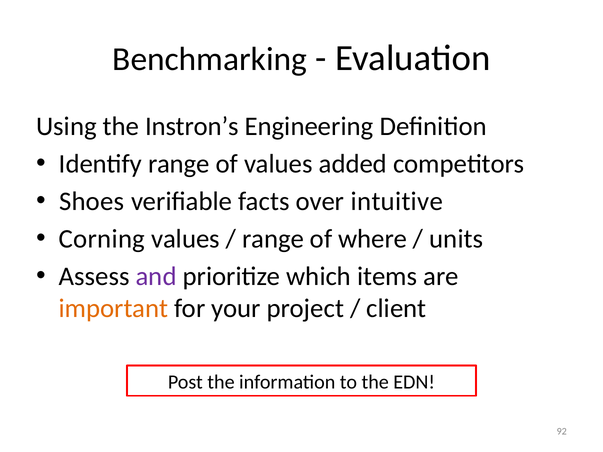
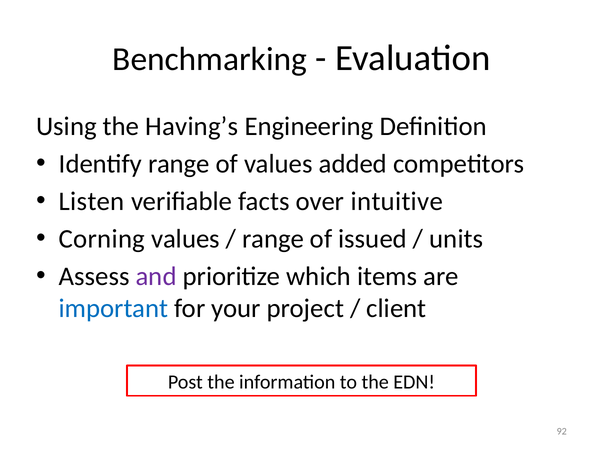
Instron’s: Instron’s -> Having’s
Shoes: Shoes -> Listen
where: where -> issued
important colour: orange -> blue
